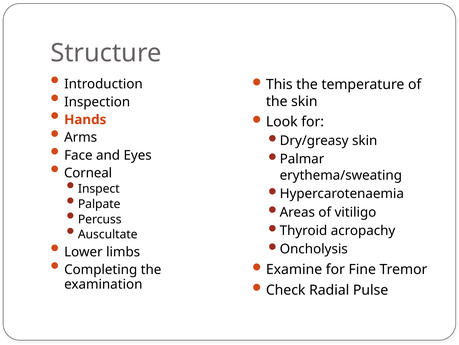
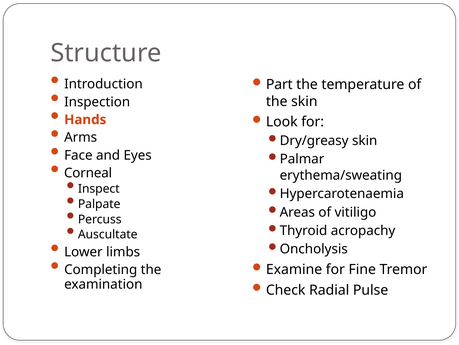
This: This -> Part
